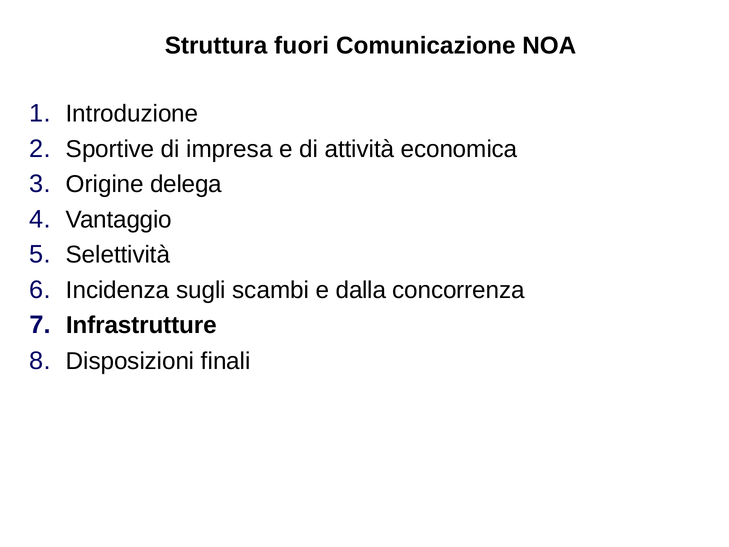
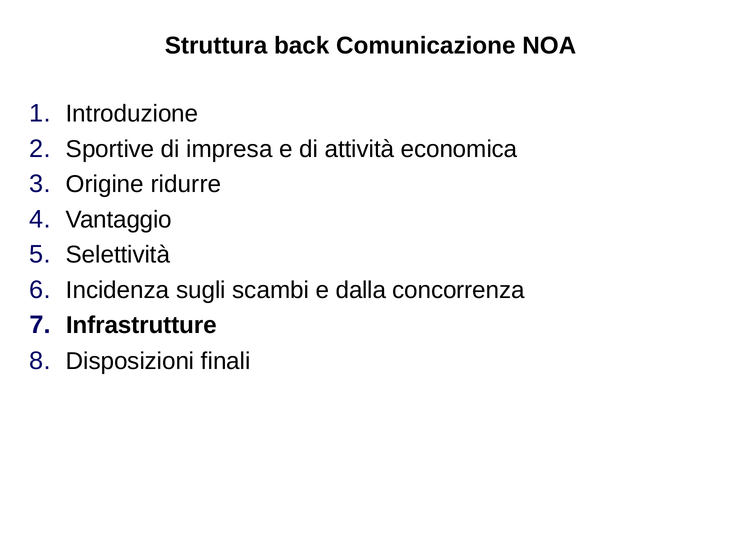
fuori: fuori -> back
delega: delega -> ridurre
